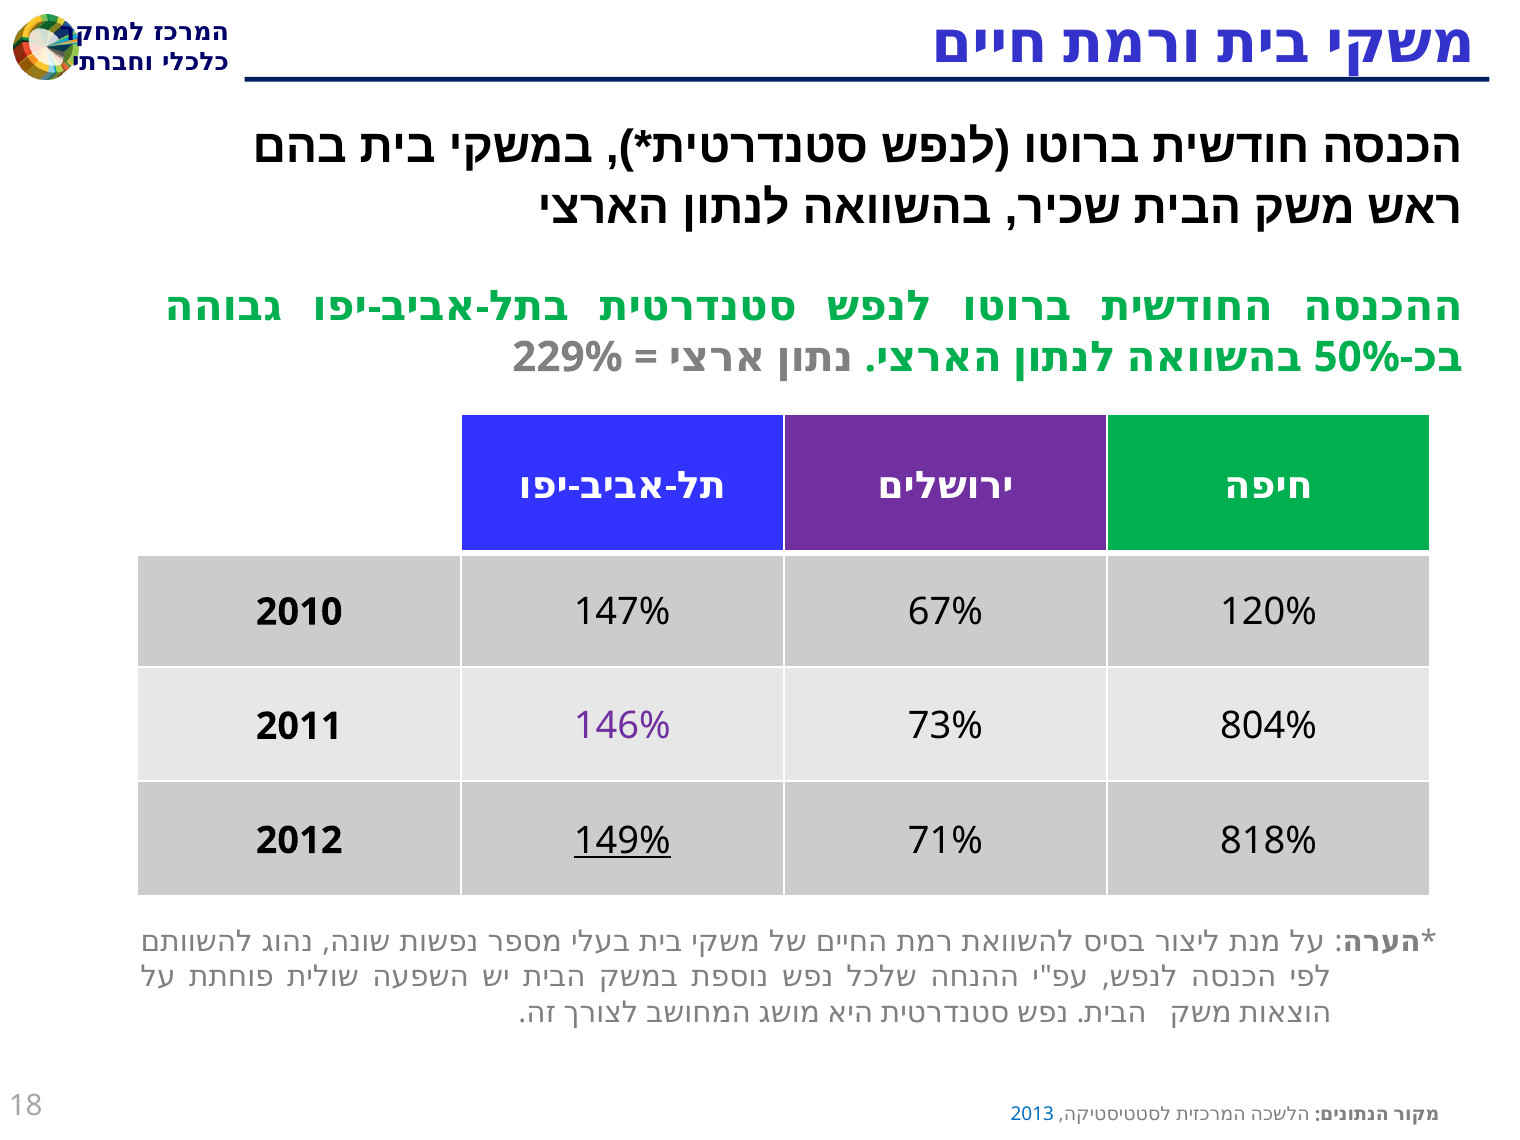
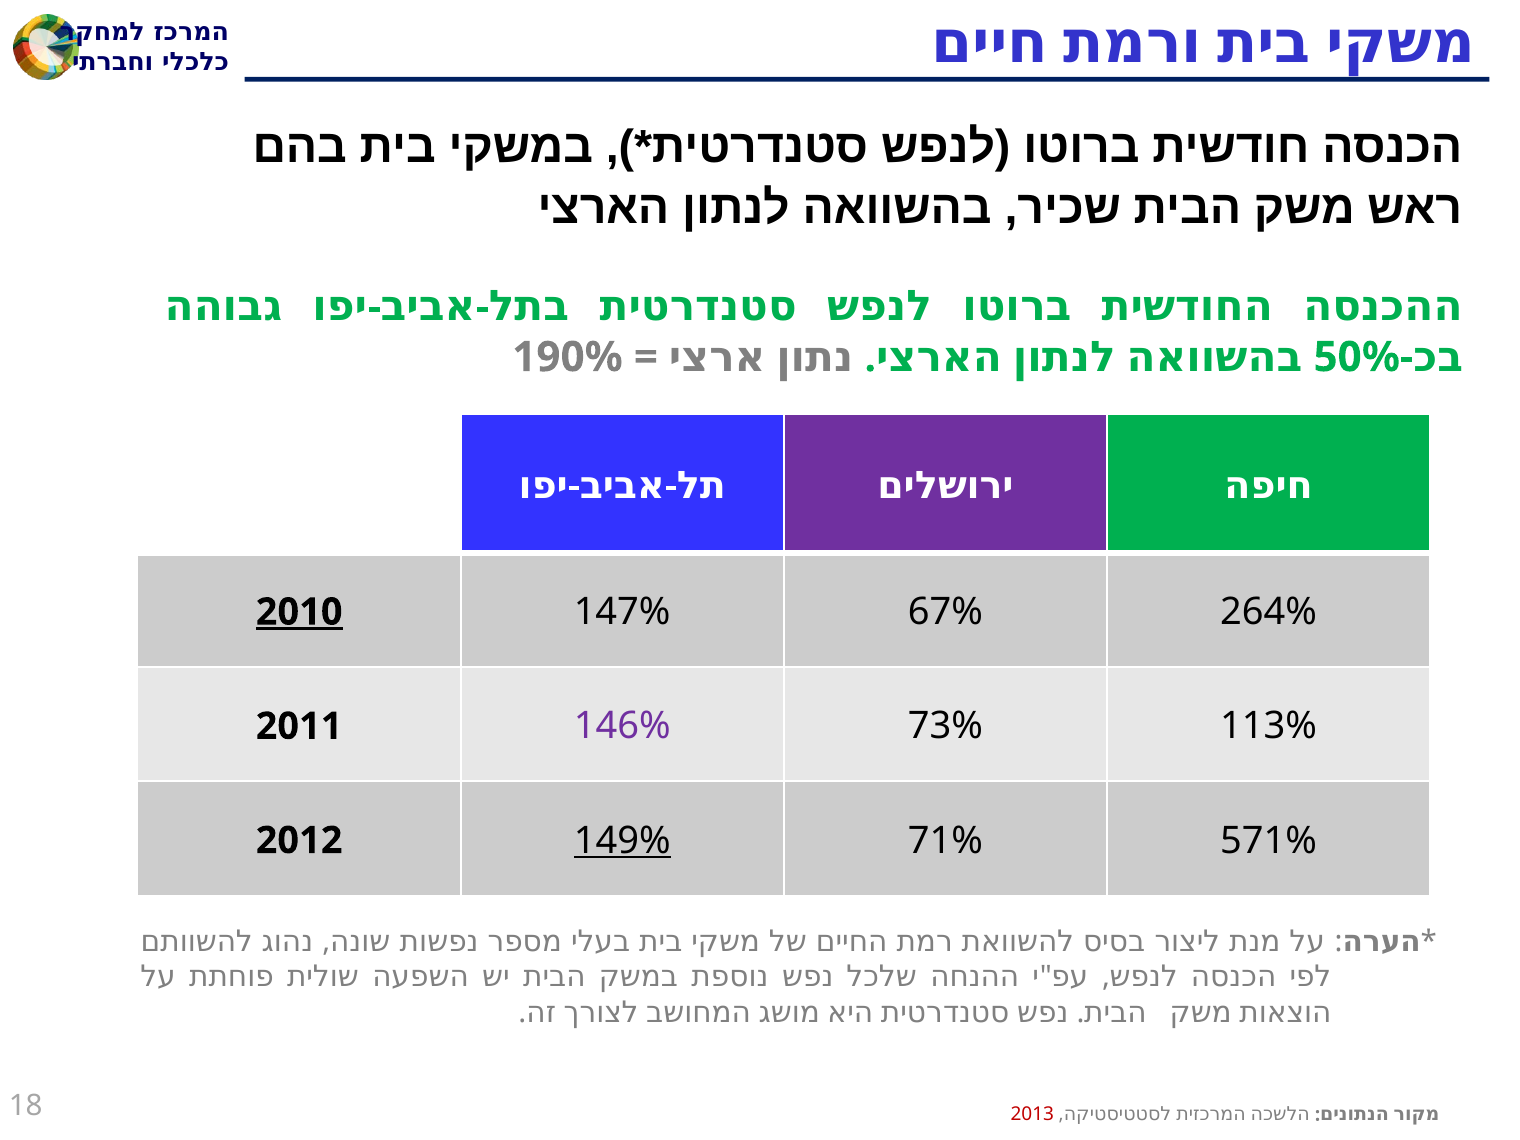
229%: 229% -> 190%
2010 underline: none -> present
120%: 120% -> 264%
804%: 804% -> 113%
818%: 818% -> 571%
2013 colour: blue -> red
